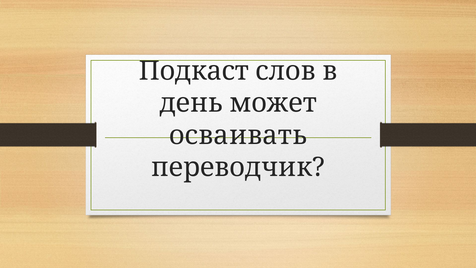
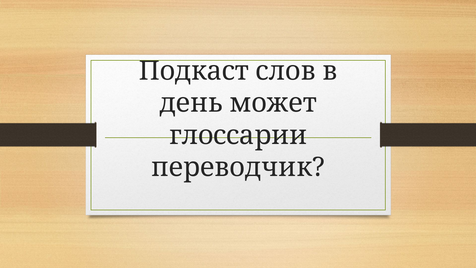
осваивать: осваивать -> глоссарии
